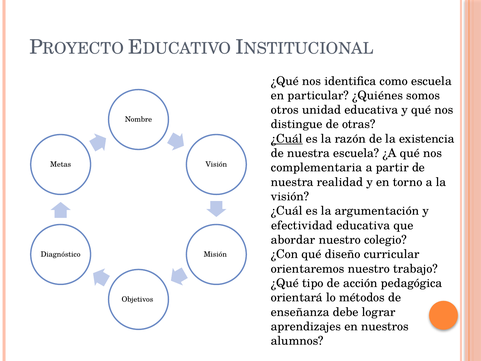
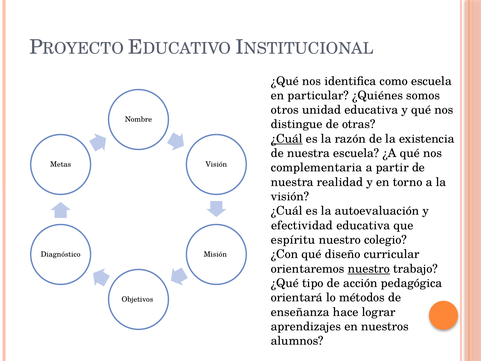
argumentación: argumentación -> autoevaluación
abordar: abordar -> espíritu
nuestro at (369, 269) underline: none -> present
debe: debe -> hace
